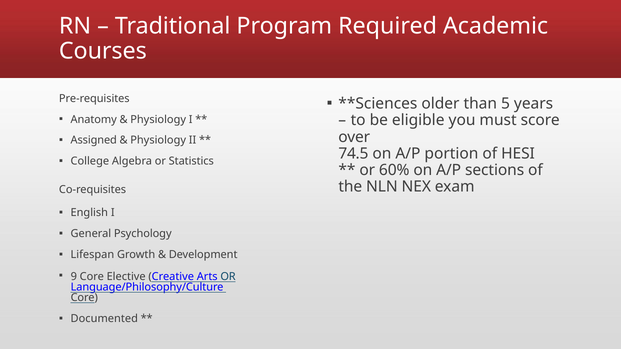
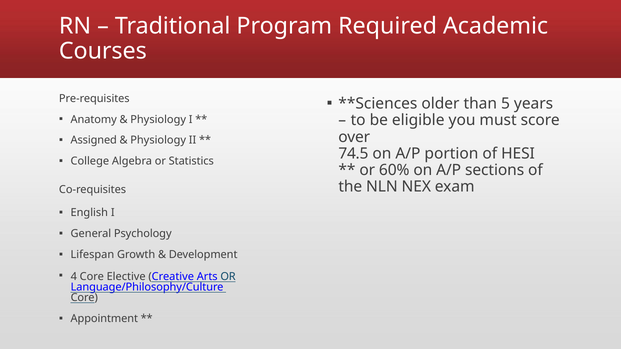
9: 9 -> 4
Documented: Documented -> Appointment
